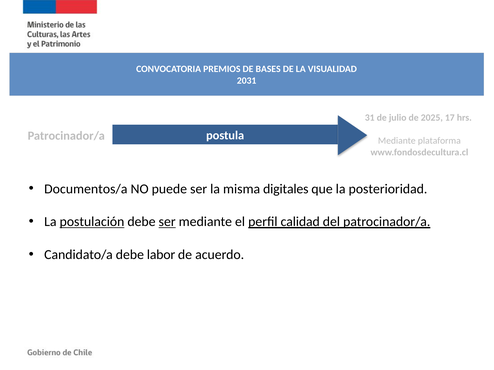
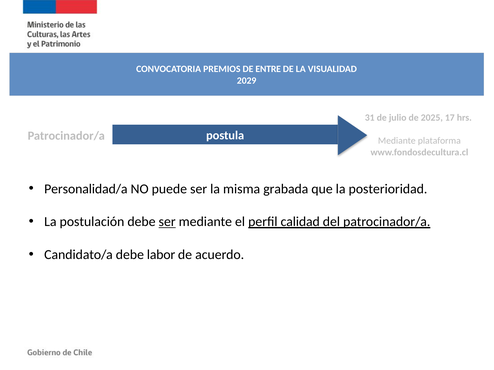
BASES: BASES -> ENTRE
2031: 2031 -> 2029
Documentos/a: Documentos/a -> Personalidad/a
digitales: digitales -> grabada
postulación underline: present -> none
